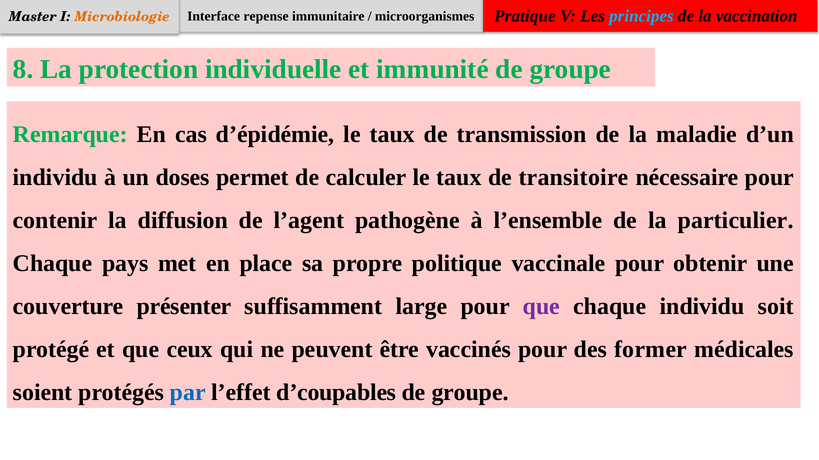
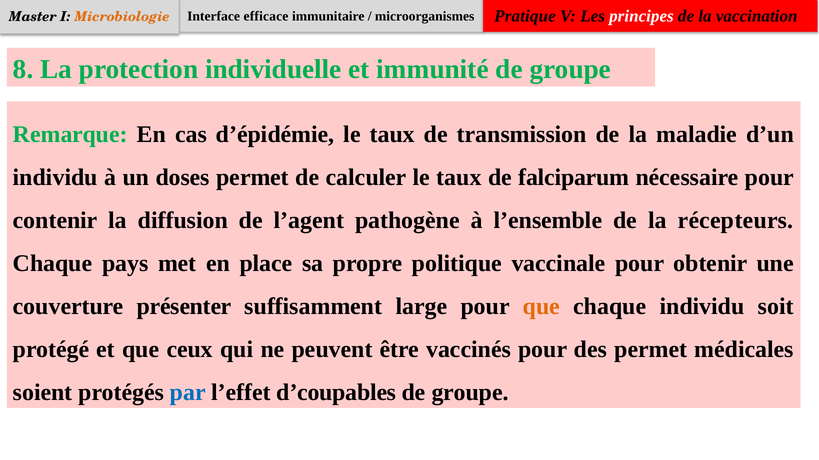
principes colour: light blue -> white
repense: repense -> efficace
transitoire: transitoire -> falciparum
particulier: particulier -> récepteurs
que at (541, 307) colour: purple -> orange
des former: former -> permet
